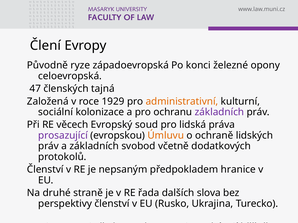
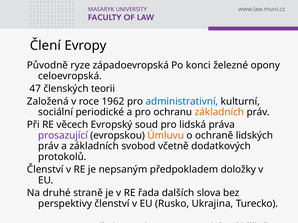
tajná: tajná -> teorii
1929: 1929 -> 1962
administrativní colour: orange -> blue
kolonizace: kolonizace -> periodické
základních at (219, 112) colour: purple -> orange
hranice: hranice -> doložky
